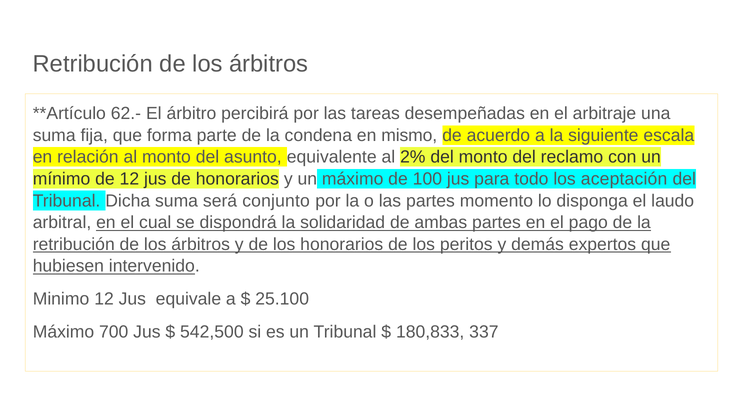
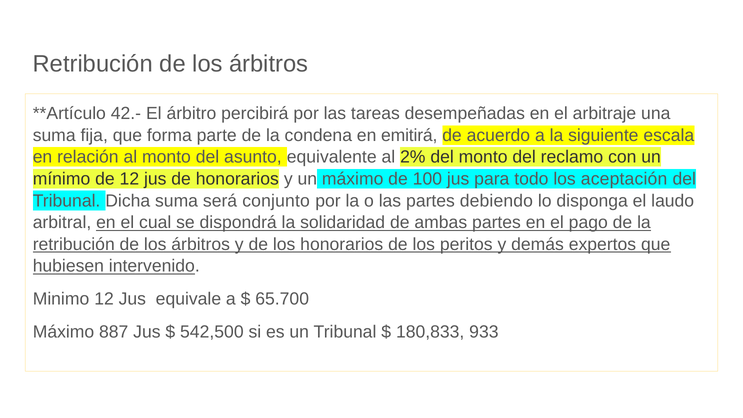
62.-: 62.- -> 42.-
mismo: mismo -> emitirá
momento: momento -> debiendo
25.100: 25.100 -> 65.700
700: 700 -> 887
337: 337 -> 933
